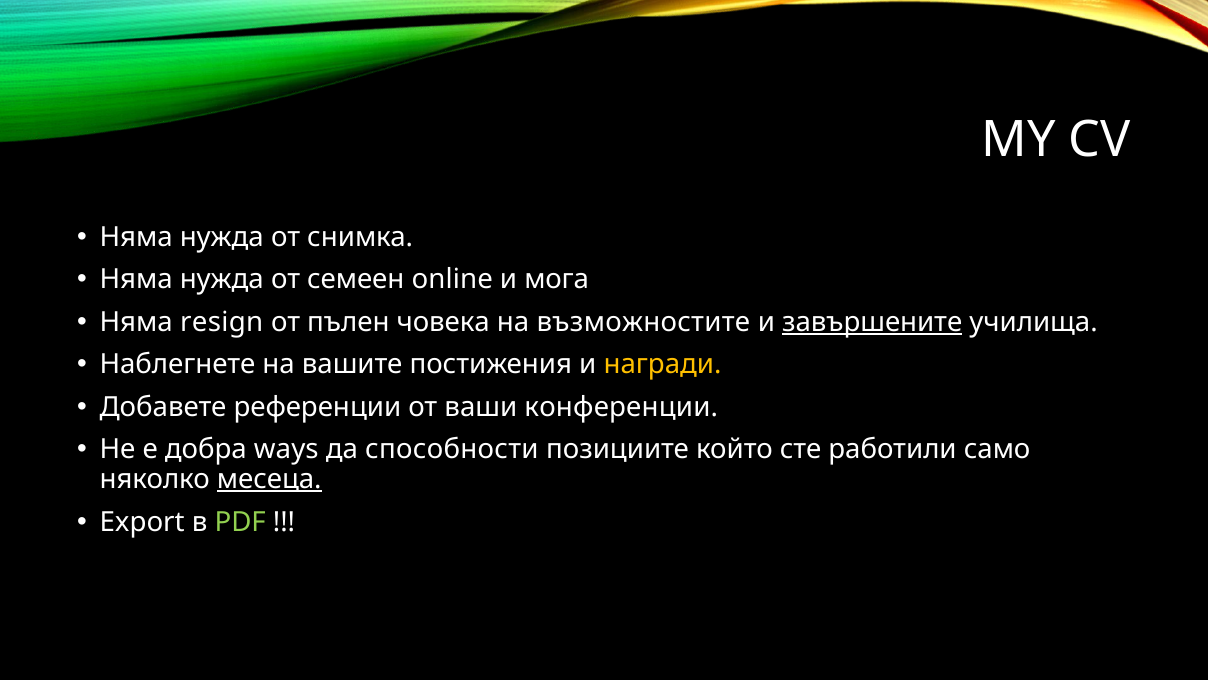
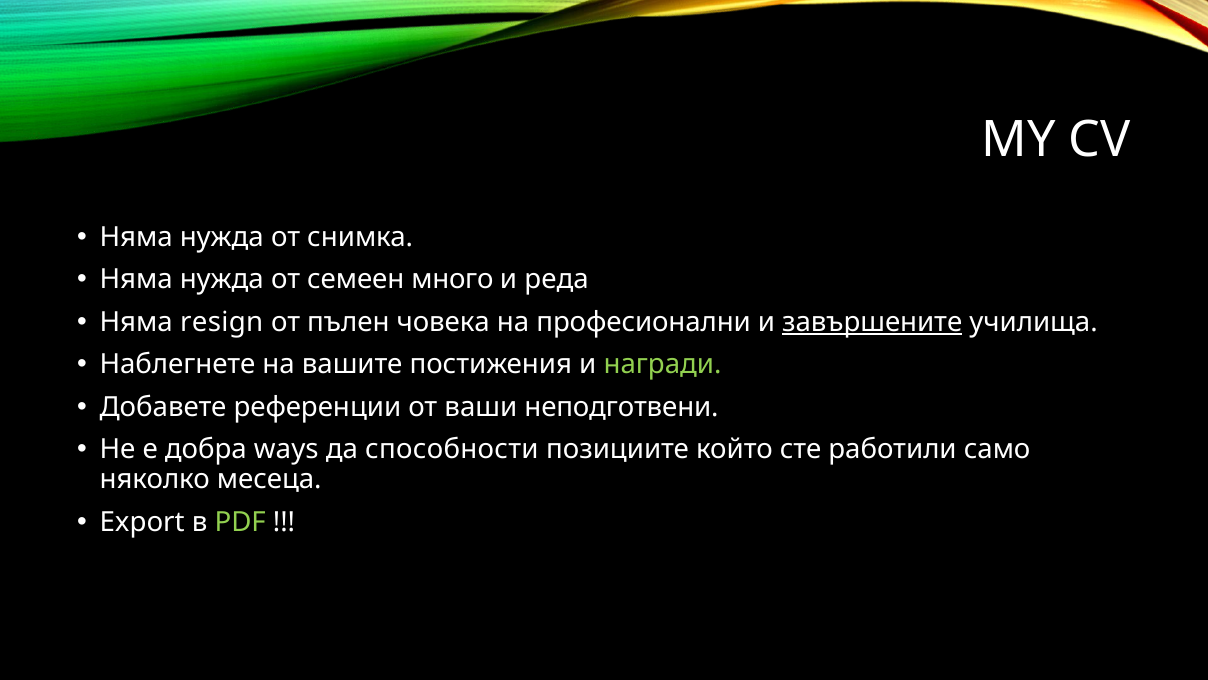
online: online -> много
мога: мога -> реда
възможностите: възможностите -> професионални
награди colour: yellow -> light green
конференции: конференции -> неподготвени
месеца underline: present -> none
